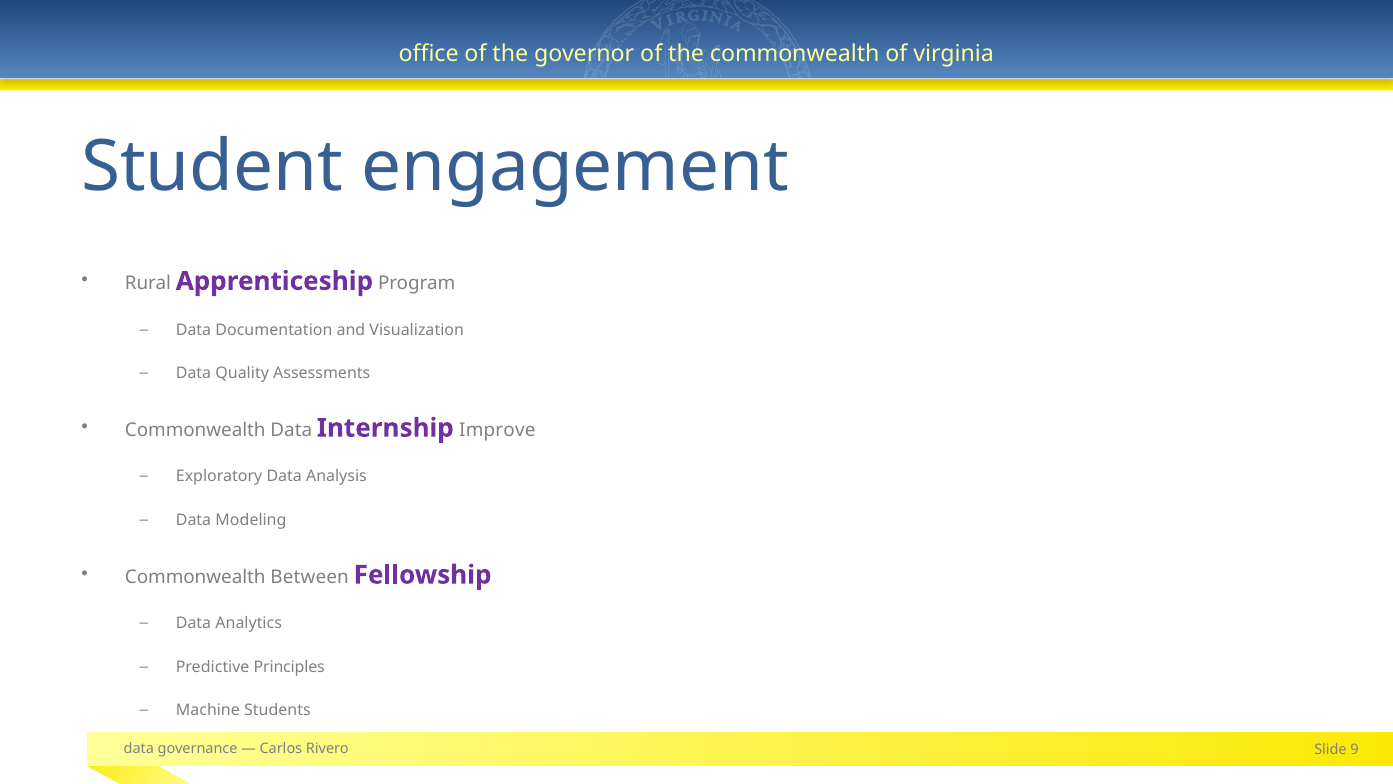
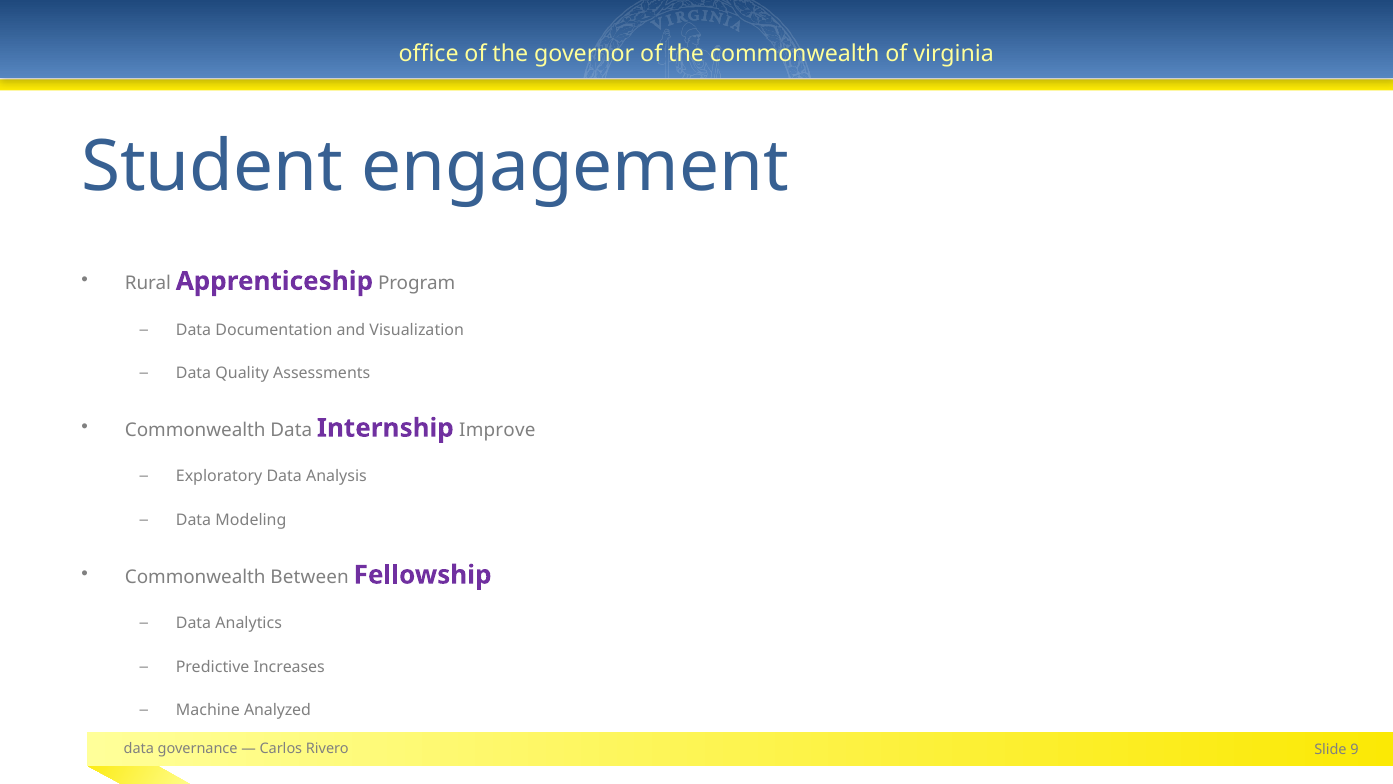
Principles: Principles -> Increases
Students: Students -> Analyzed
